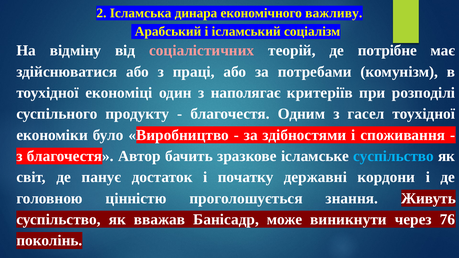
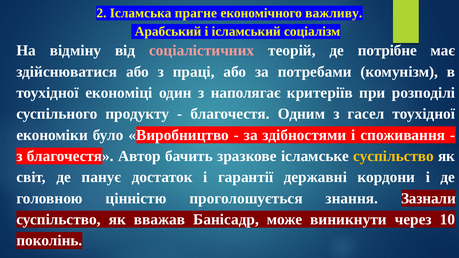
динара: динара -> прагне
суспільство at (393, 156) colour: light blue -> yellow
початку: початку -> гарантії
Живуть: Живуть -> Зазнали
76: 76 -> 10
